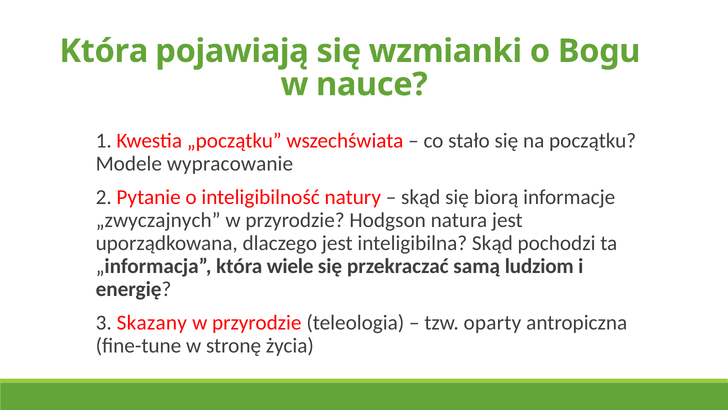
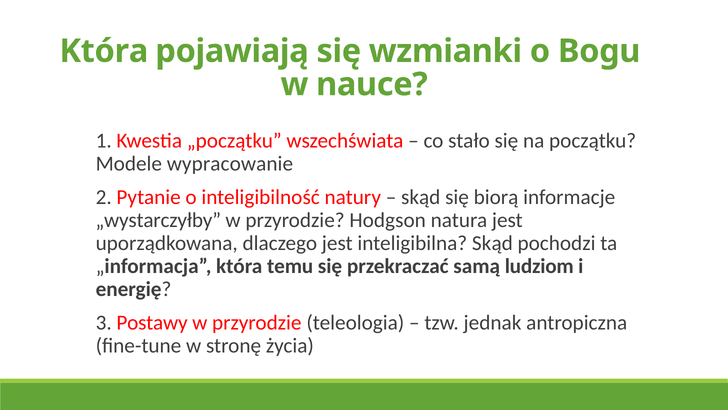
„zwyczajnych: „zwyczajnych -> „wystarczyłby
wiele: wiele -> temu
Skazany: Skazany -> Postawy
oparty: oparty -> jednak
